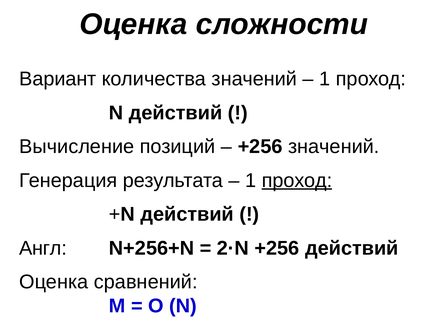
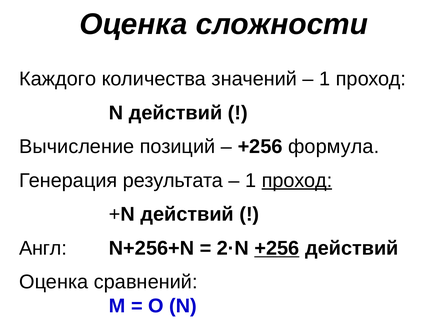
Вариант: Вариант -> Каждого
+256 значений: значений -> формула
+256 at (277, 248) underline: none -> present
